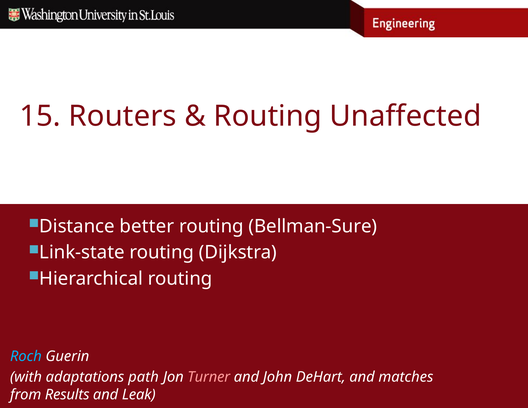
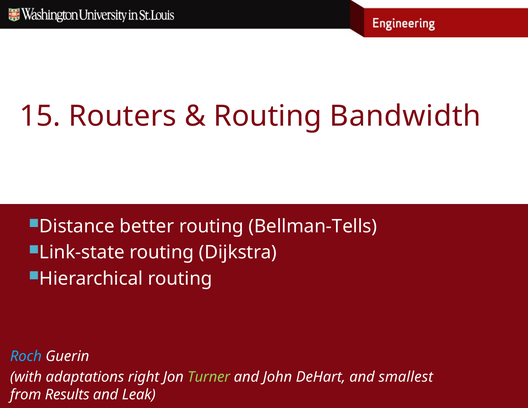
Unaffected: Unaffected -> Bandwidth
Bellman-Sure: Bellman-Sure -> Bellman-Tells
path: path -> right
Turner colour: pink -> light green
matches: matches -> smallest
